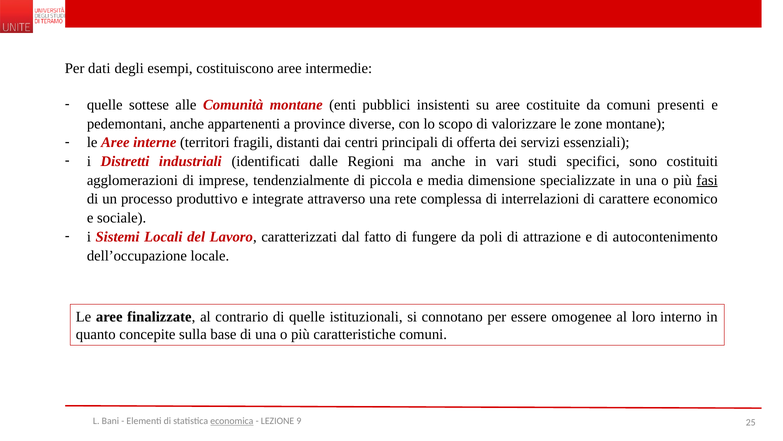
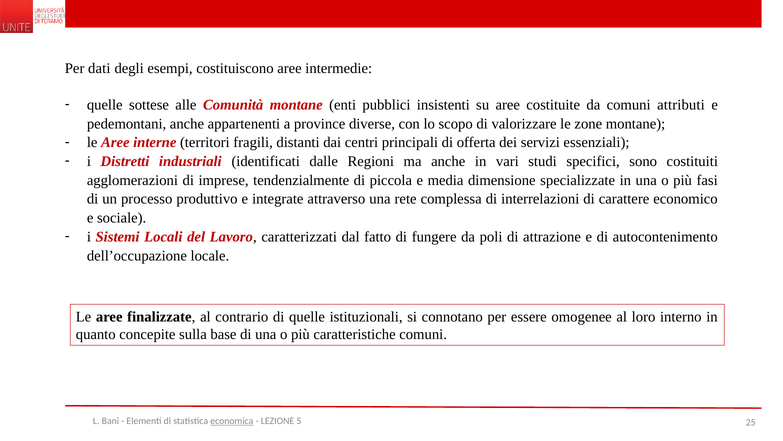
presenti: presenti -> attributi
fasi underline: present -> none
9: 9 -> 5
